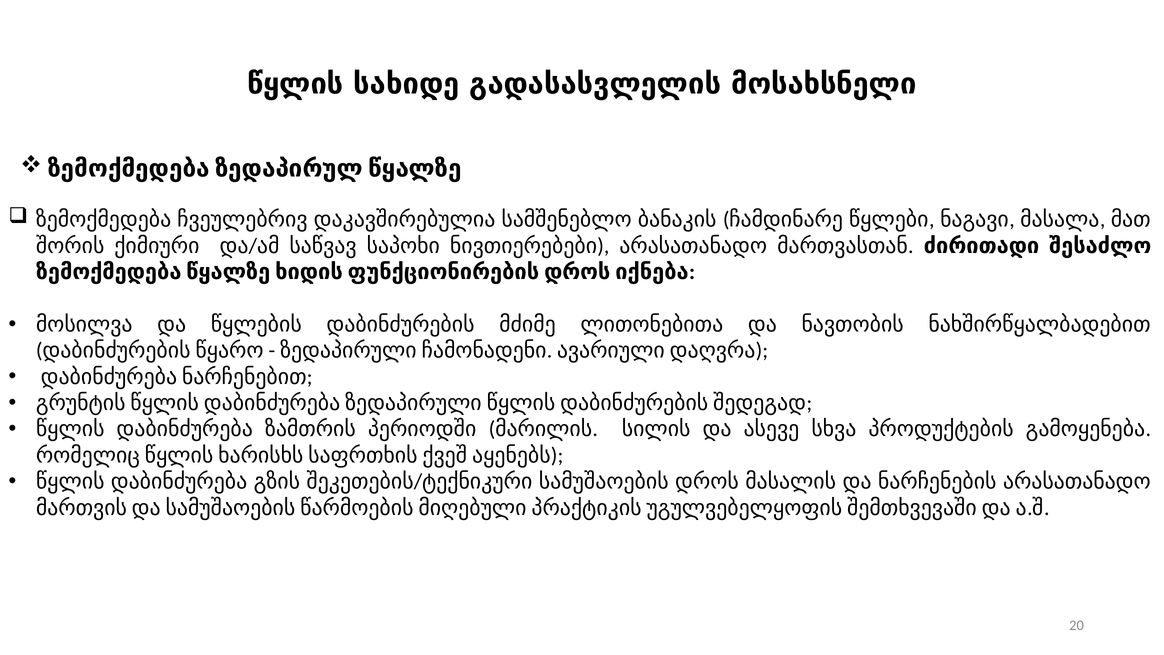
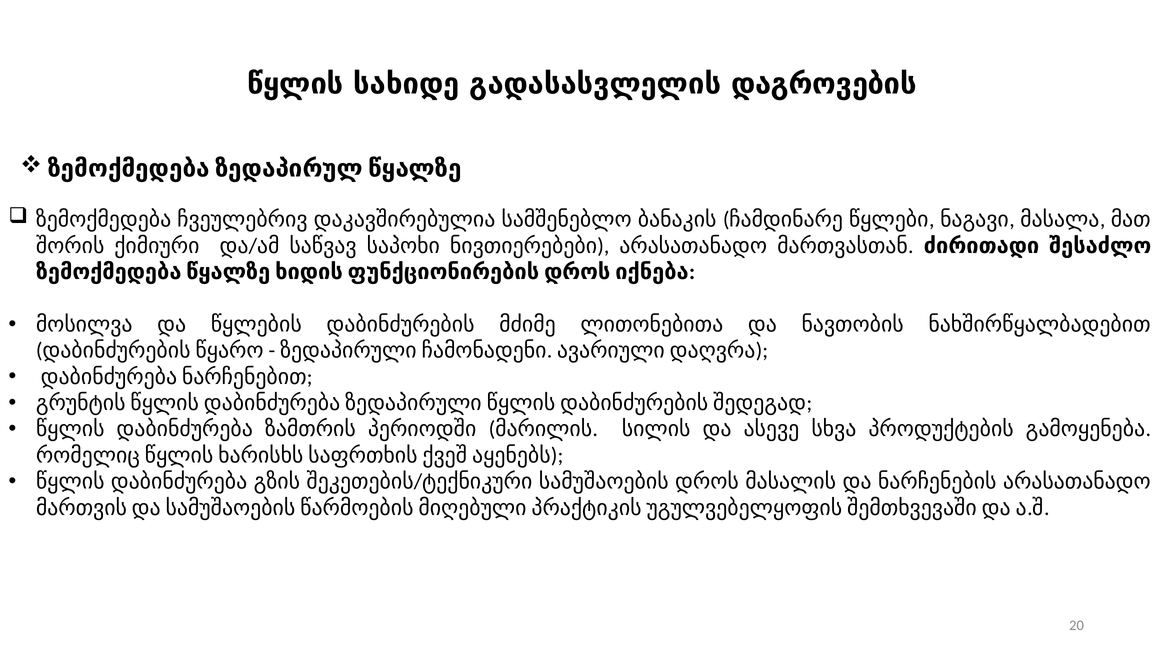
მოსახსნელი: მოსახსნელი -> დაგროვების
